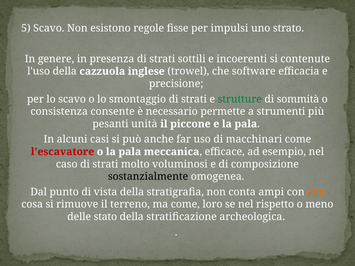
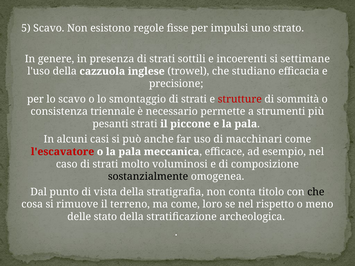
contenute: contenute -> settimane
software: software -> studiano
strutture colour: green -> red
consente: consente -> triennale
pesanti unità: unità -> strati
ampi: ampi -> titolo
che at (316, 192) colour: orange -> black
